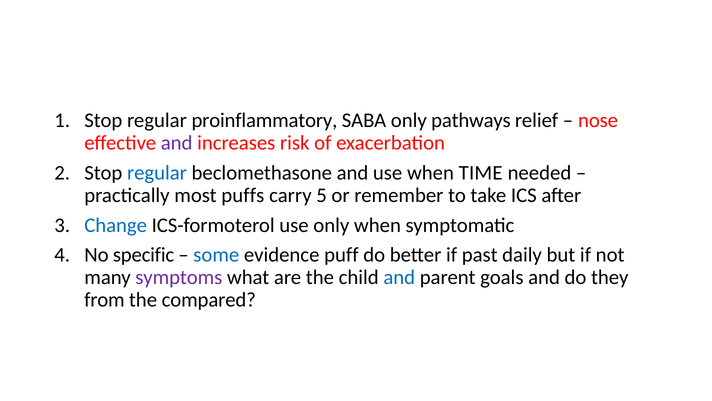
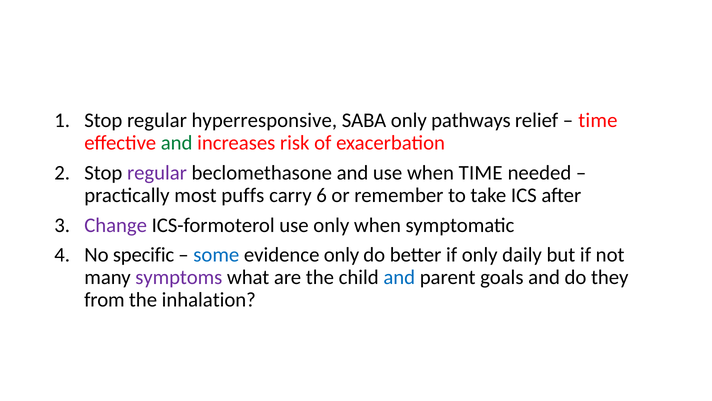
proinflammatory: proinflammatory -> hyperresponsive
nose at (598, 120): nose -> time
and at (177, 143) colour: purple -> green
regular at (157, 173) colour: blue -> purple
5: 5 -> 6
Change colour: blue -> purple
evidence puff: puff -> only
if past: past -> only
compared: compared -> inhalation
